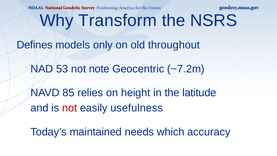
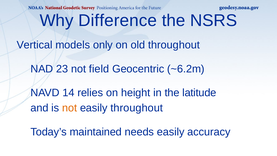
Transform: Transform -> Difference
Defines: Defines -> Vertical
53: 53 -> 23
note: note -> field
~7.2m: ~7.2m -> ~6.2m
85: 85 -> 14
not at (70, 108) colour: red -> orange
easily usefulness: usefulness -> throughout
needs which: which -> easily
